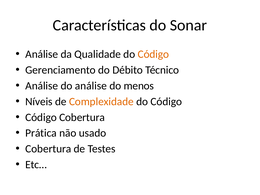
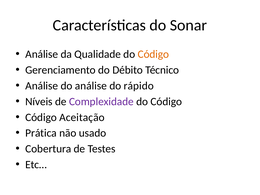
menos: menos -> rápido
Complexidade colour: orange -> purple
Código Cobertura: Cobertura -> Aceitação
